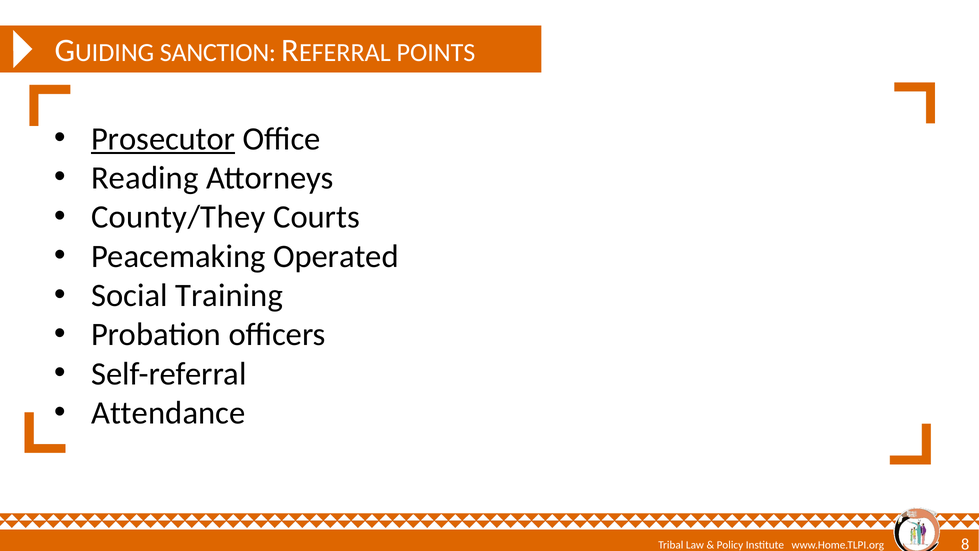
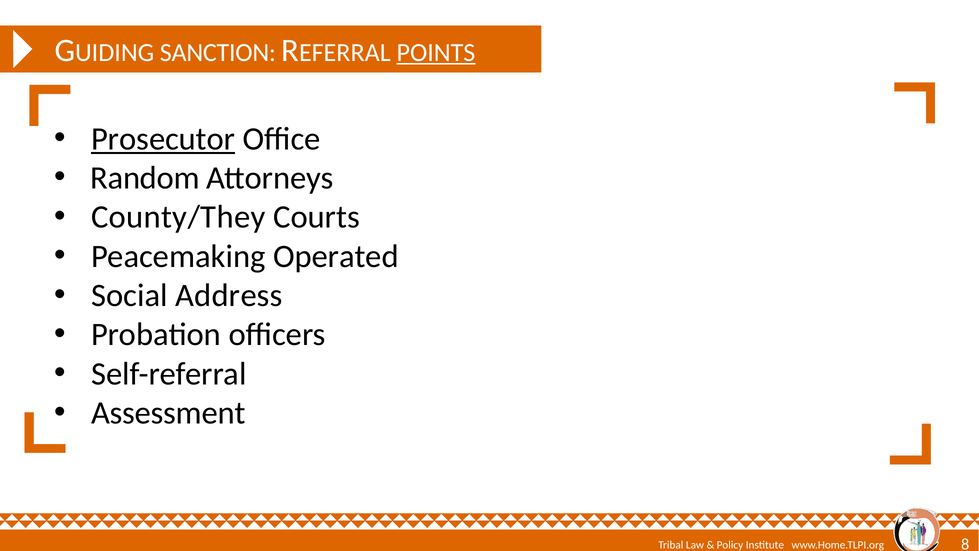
POINTS underline: none -> present
Reading: Reading -> Random
Training: Training -> Address
Attendance: Attendance -> Assessment
